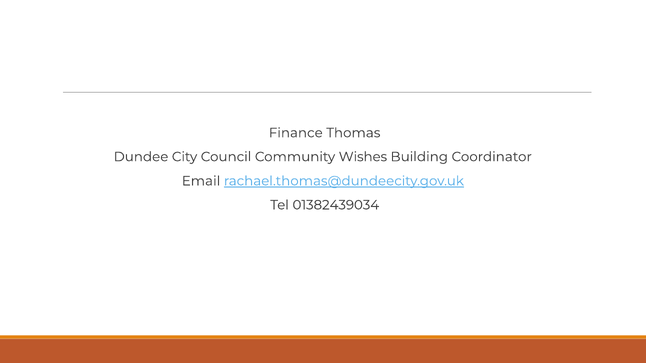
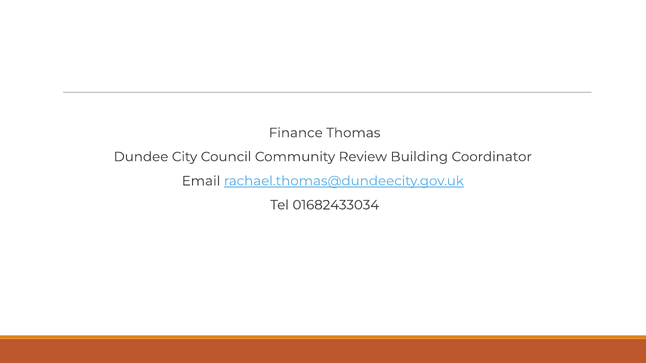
Wishes: Wishes -> Review
01382439034: 01382439034 -> 01682433034
